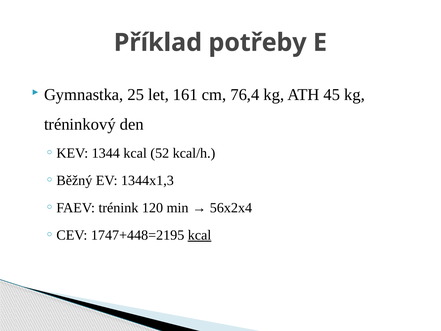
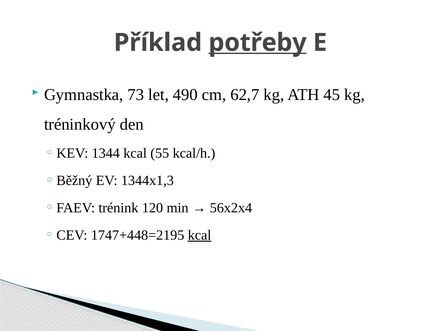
potřeby underline: none -> present
25: 25 -> 73
161: 161 -> 490
76,4: 76,4 -> 62,7
52: 52 -> 55
